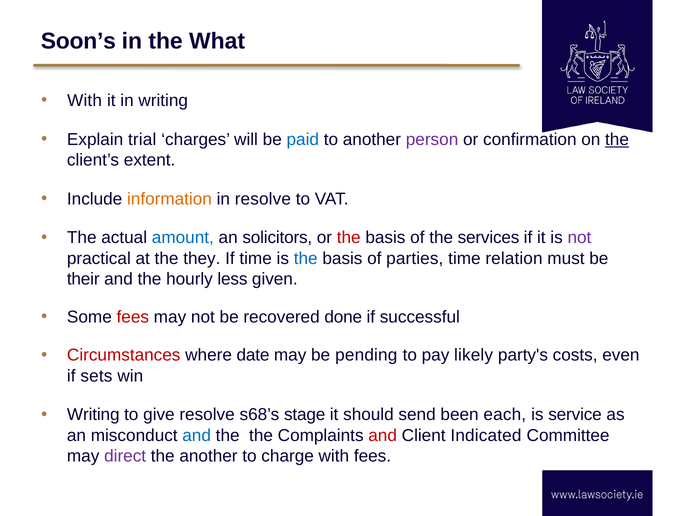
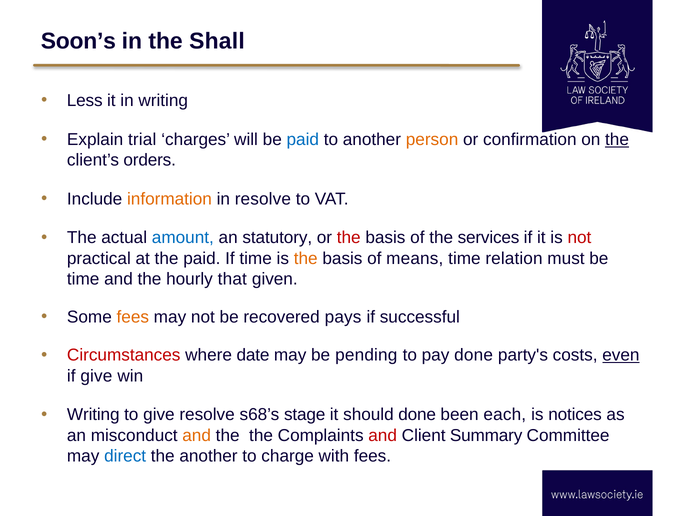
What: What -> Shall
With at (85, 101): With -> Less
person colour: purple -> orange
extent: extent -> orders
solicitors: solicitors -> statutory
not at (579, 237) colour: purple -> red
the they: they -> paid
the at (306, 258) colour: blue -> orange
parties: parties -> means
their at (83, 279): their -> time
less: less -> that
fees at (133, 317) colour: red -> orange
done: done -> pays
pay likely: likely -> done
even underline: none -> present
if sets: sets -> give
should send: send -> done
service: service -> notices
and at (197, 435) colour: blue -> orange
Indicated: Indicated -> Summary
direct colour: purple -> blue
